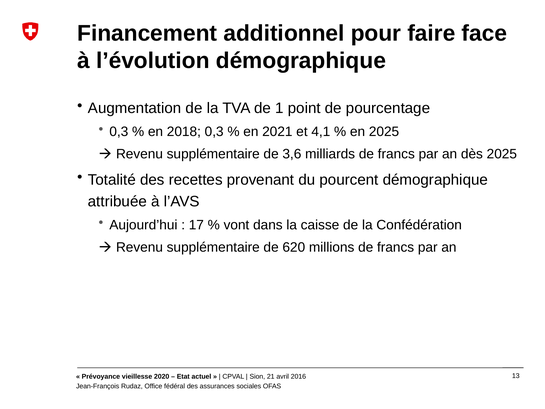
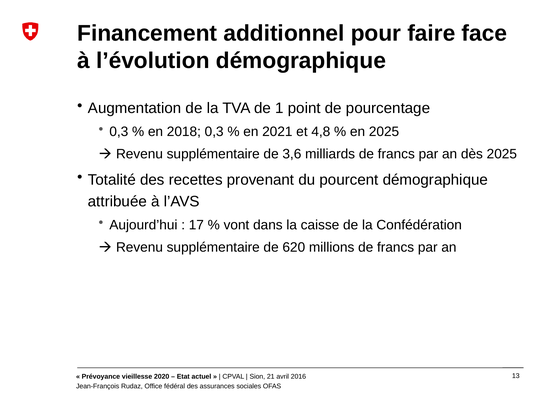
4,1: 4,1 -> 4,8
